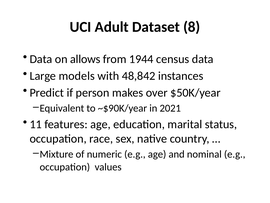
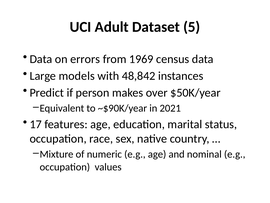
8: 8 -> 5
allows: allows -> errors
1944: 1944 -> 1969
11: 11 -> 17
